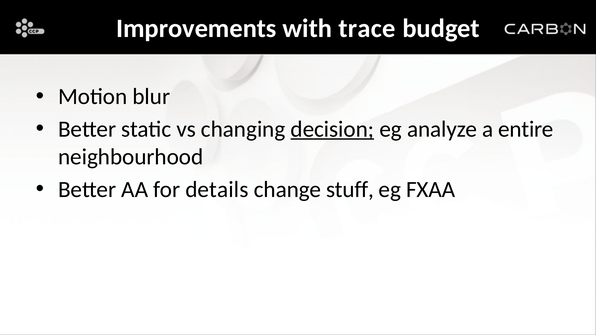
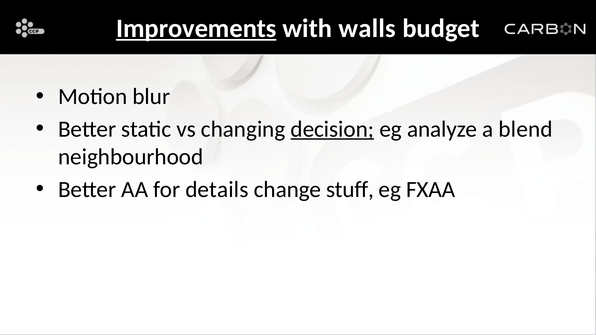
Improvements underline: none -> present
trace: trace -> walls
entire: entire -> blend
